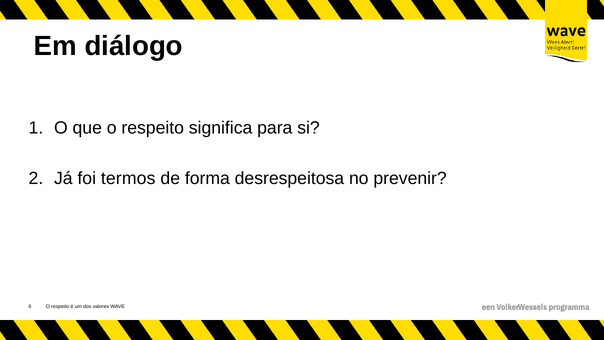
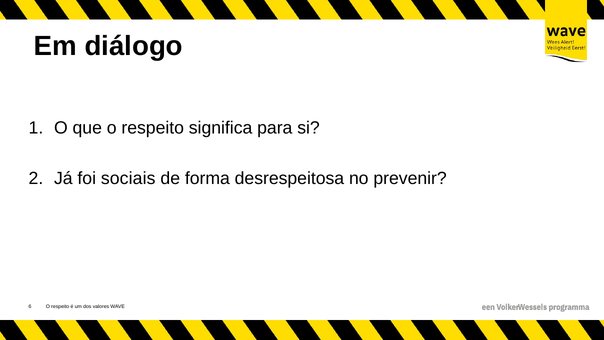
termos: termos -> sociais
